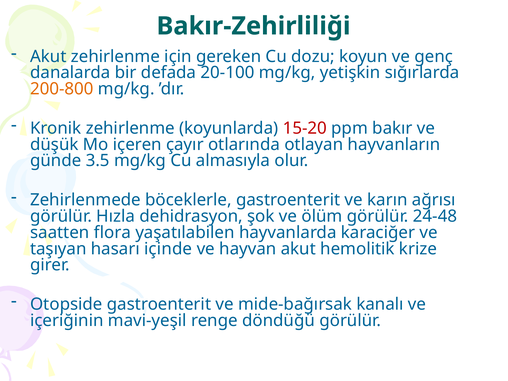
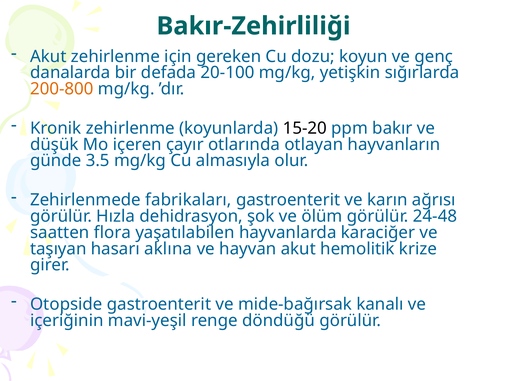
15-20 colour: red -> black
böceklerle: böceklerle -> fabrikaları
içinde: içinde -> aklına
